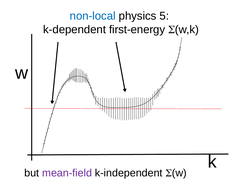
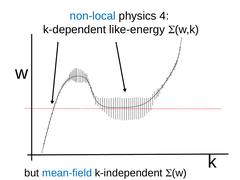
5: 5 -> 4
first-energy: first-energy -> like-energy
mean-field colour: purple -> blue
